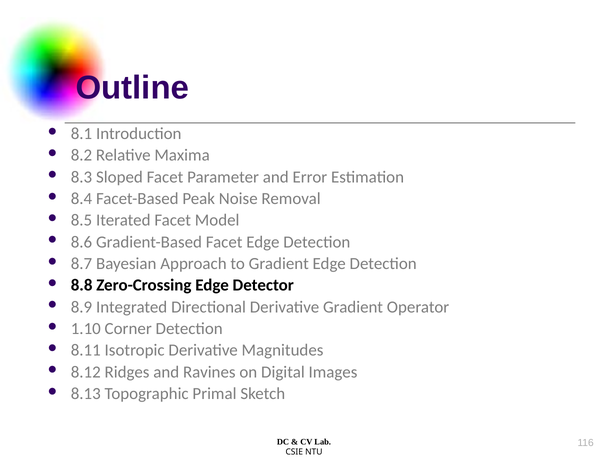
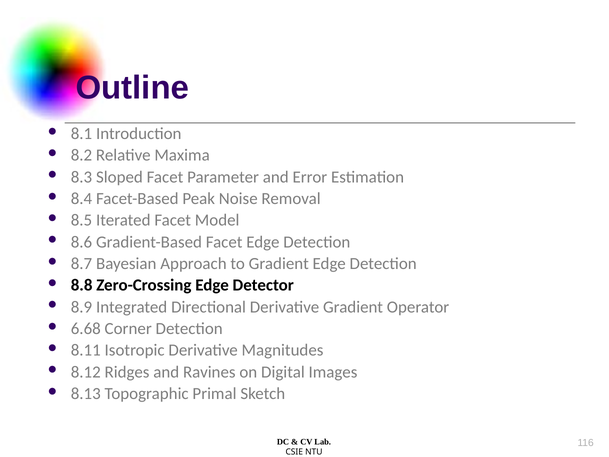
1.10: 1.10 -> 6.68
